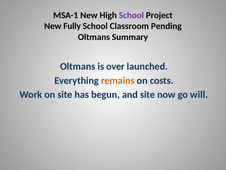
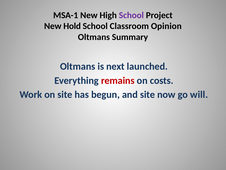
Fully: Fully -> Hold
Pending: Pending -> Opinion
over: over -> next
remains colour: orange -> red
